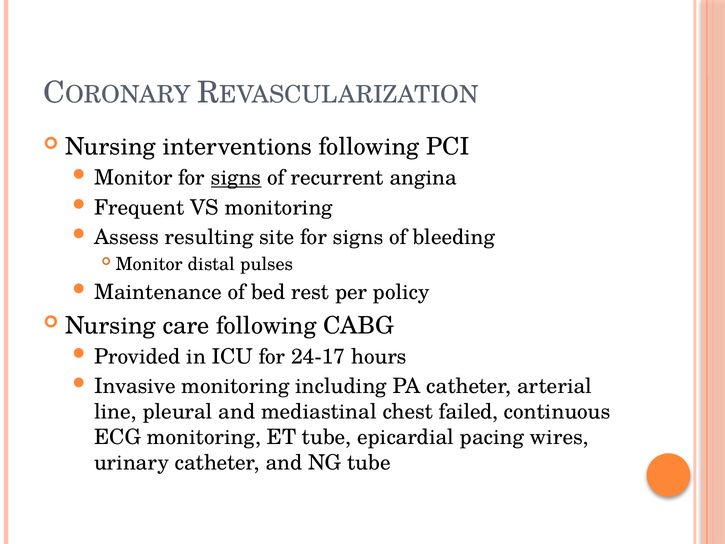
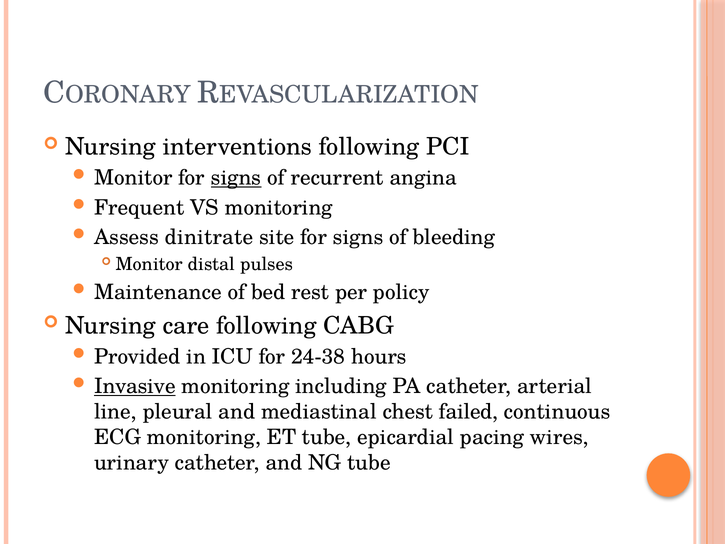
resulting: resulting -> dinitrate
24-17: 24-17 -> 24-38
Invasive underline: none -> present
